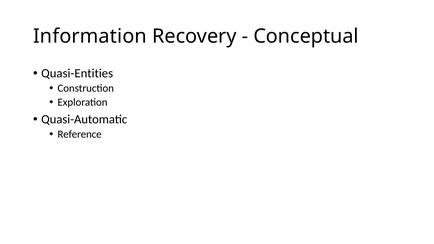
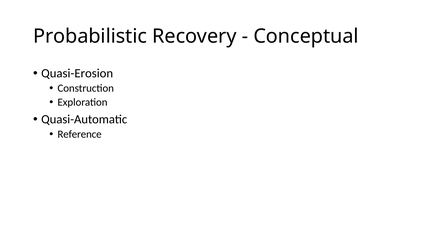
Information: Information -> Probabilistic
Quasi-Entities: Quasi-Entities -> Quasi-Erosion
